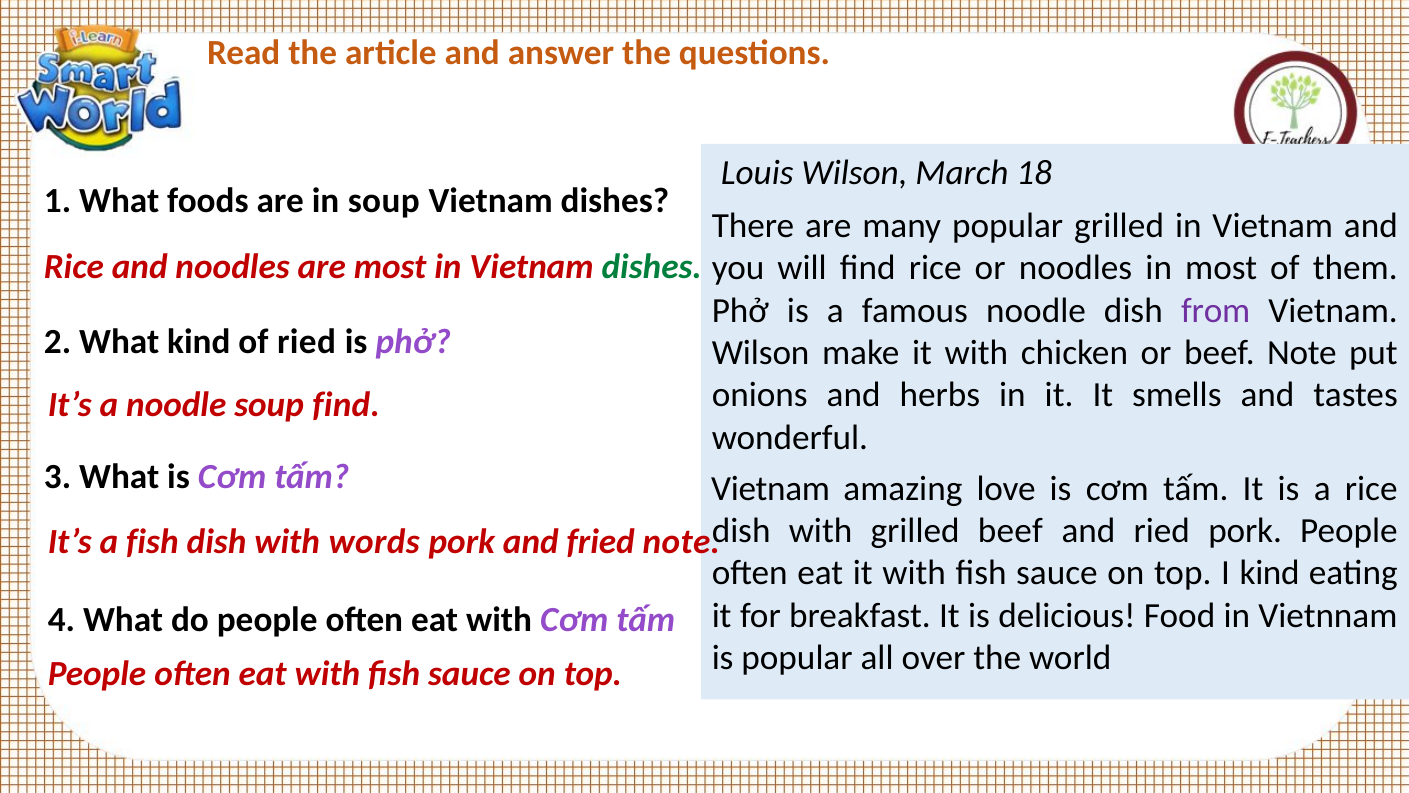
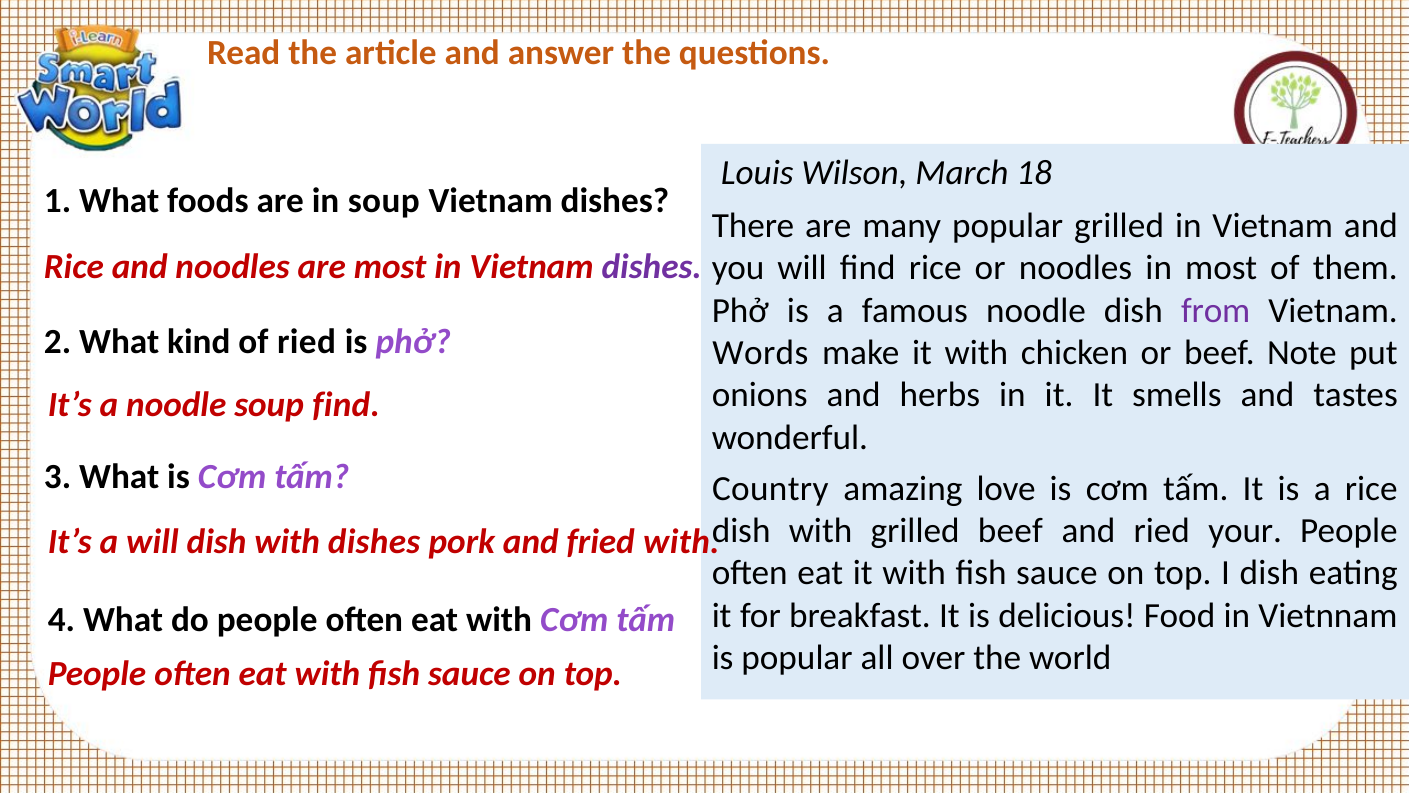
dishes at (652, 267) colour: green -> purple
Wilson at (761, 353): Wilson -> Words
Vietnam at (771, 488): Vietnam -> Country
ried pork: pork -> your
a fish: fish -> will
with words: words -> dishes
fried note: note -> with
I kind: kind -> dish
